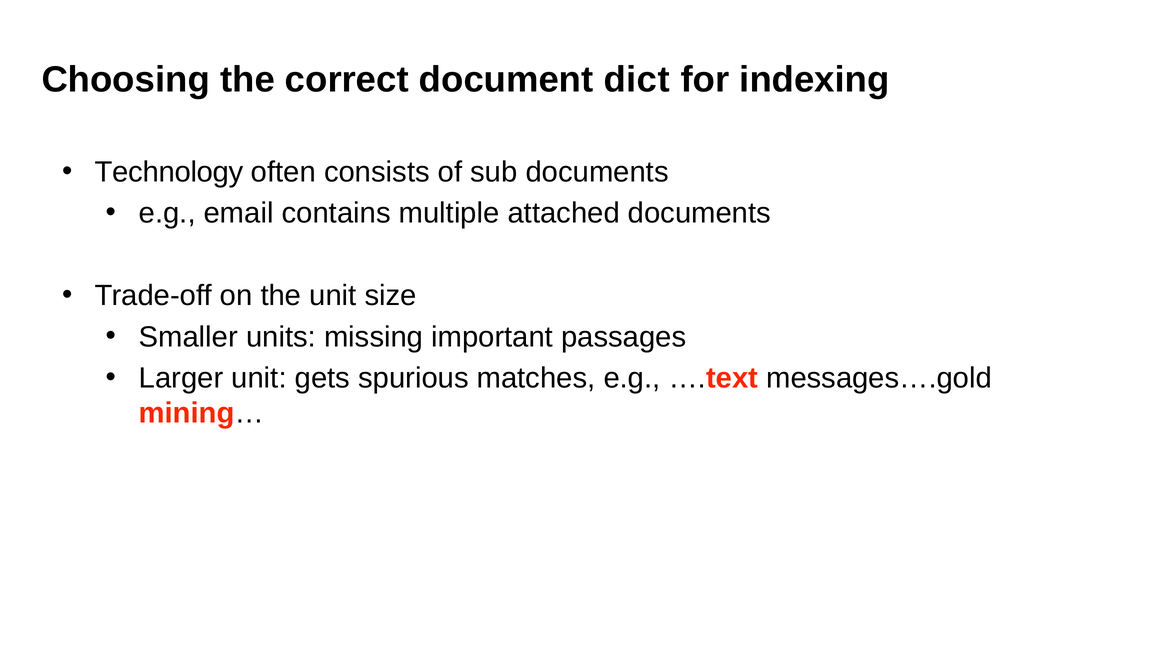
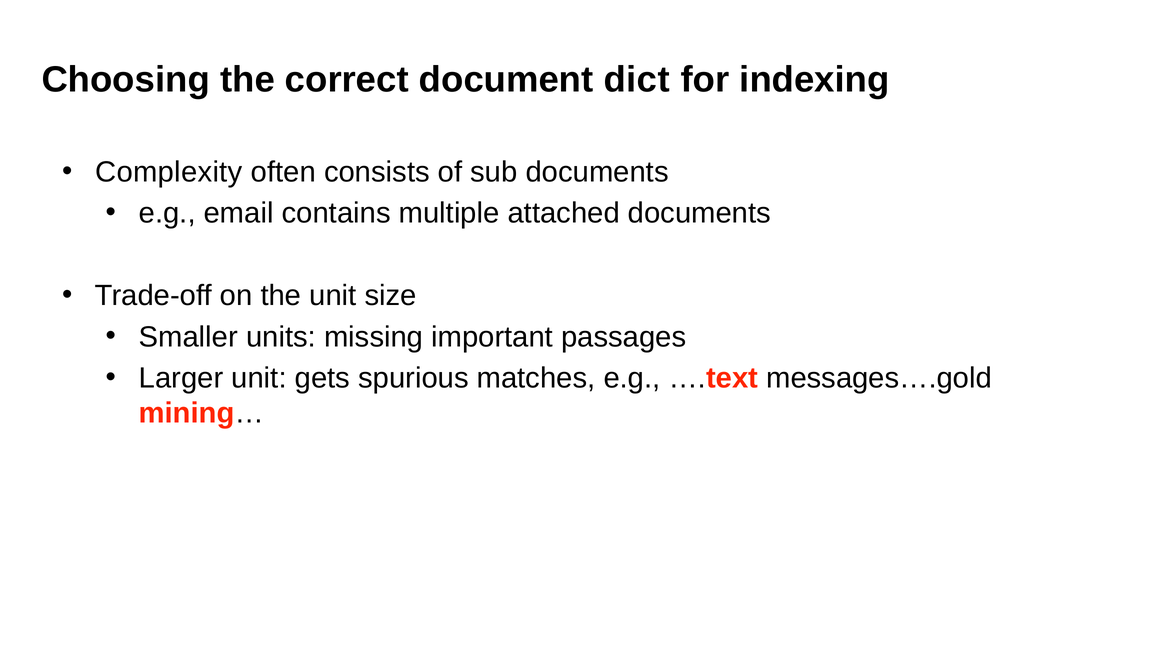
Technology: Technology -> Complexity
